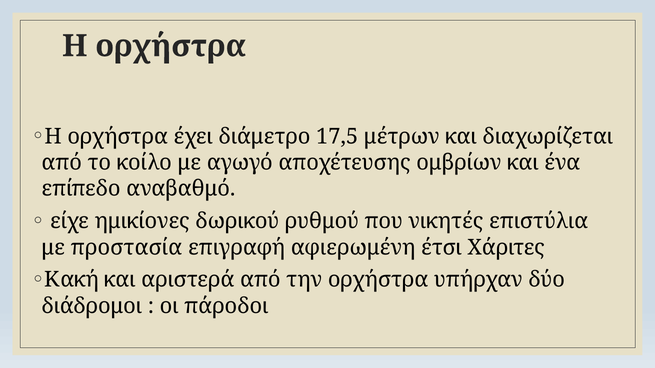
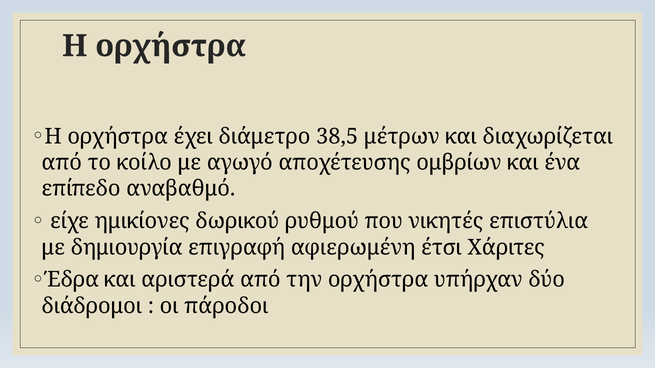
17,5: 17,5 -> 38,5
προστασία: προστασία -> δημιουργία
Κακή: Κακή -> Έδρα
